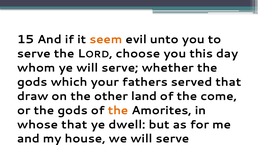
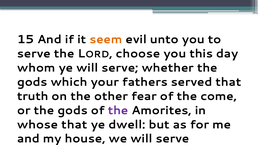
draw: draw -> truth
land: land -> fear
the at (118, 110) colour: orange -> purple
